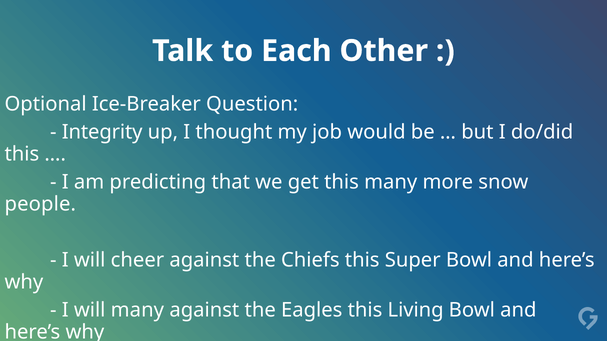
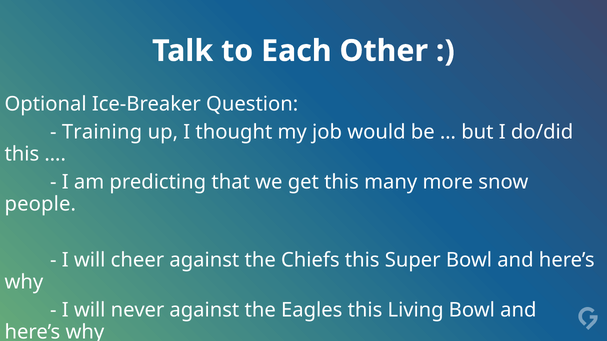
Integrity: Integrity -> Training
will many: many -> never
